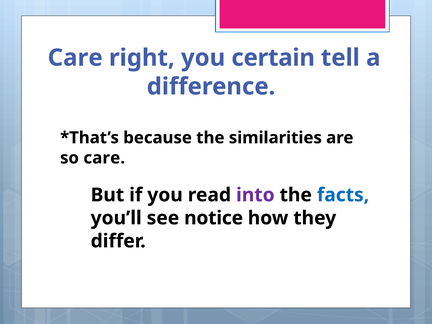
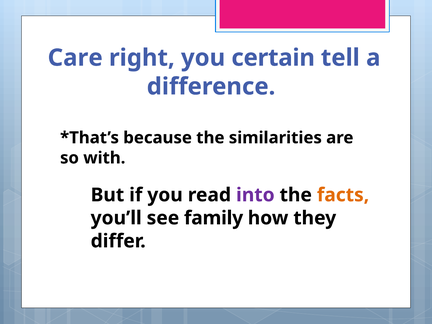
so care: care -> with
facts colour: blue -> orange
notice: notice -> family
